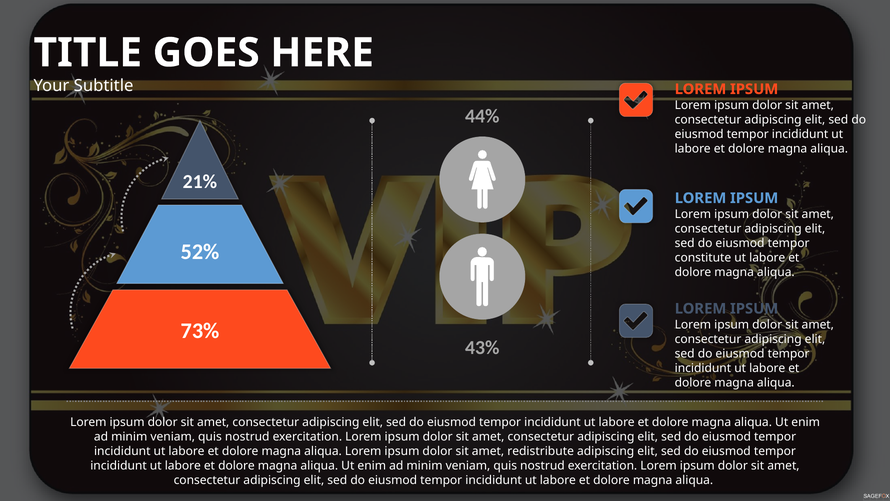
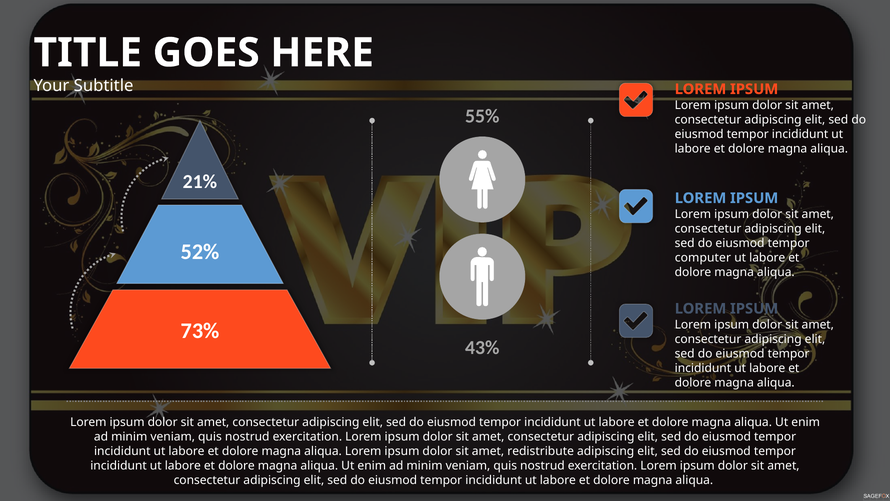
44%: 44% -> 55%
constitute: constitute -> computer
